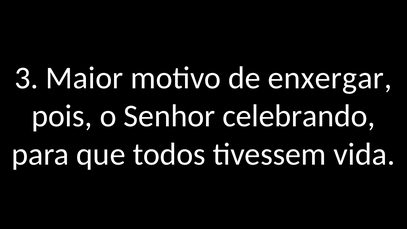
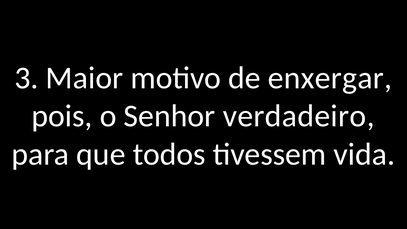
celebrando: celebrando -> verdadeiro
